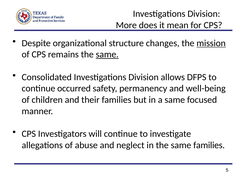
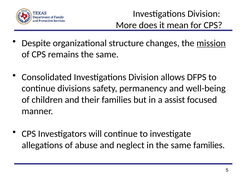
same at (107, 55) underline: present -> none
occurred: occurred -> divisions
a same: same -> assist
